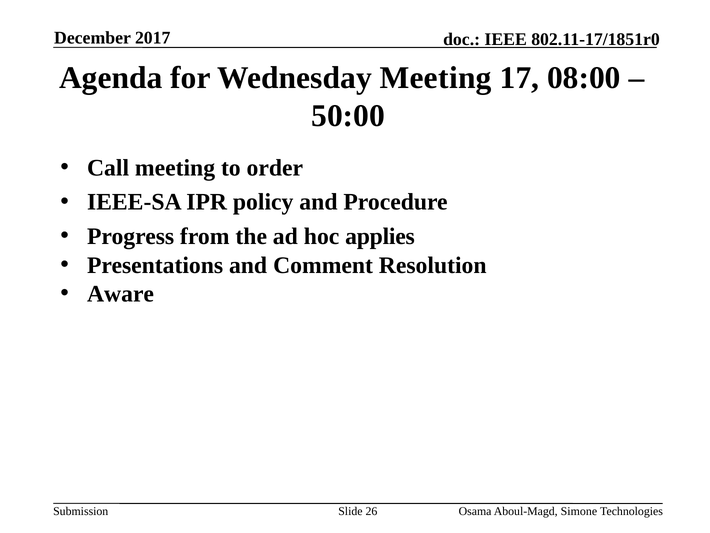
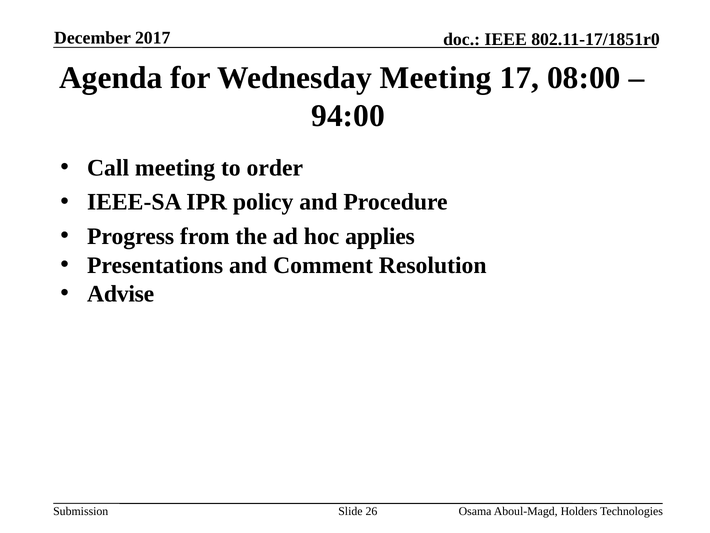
50:00: 50:00 -> 94:00
Aware: Aware -> Advise
Simone: Simone -> Holders
